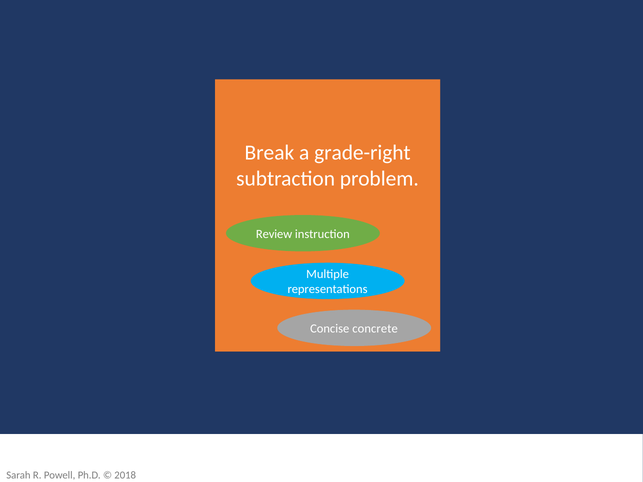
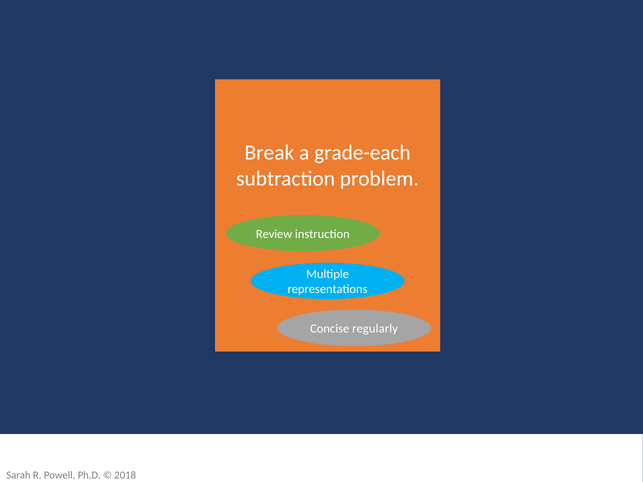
grade-right: grade-right -> grade-each
concrete: concrete -> regularly
